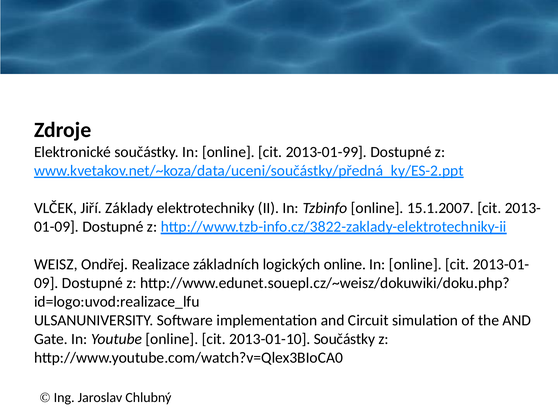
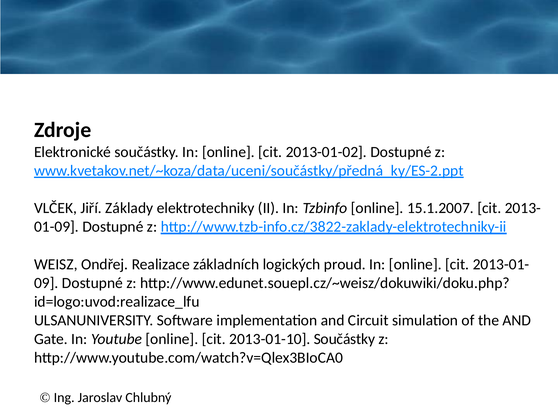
2013-01-99: 2013-01-99 -> 2013-01-02
logických online: online -> proud
